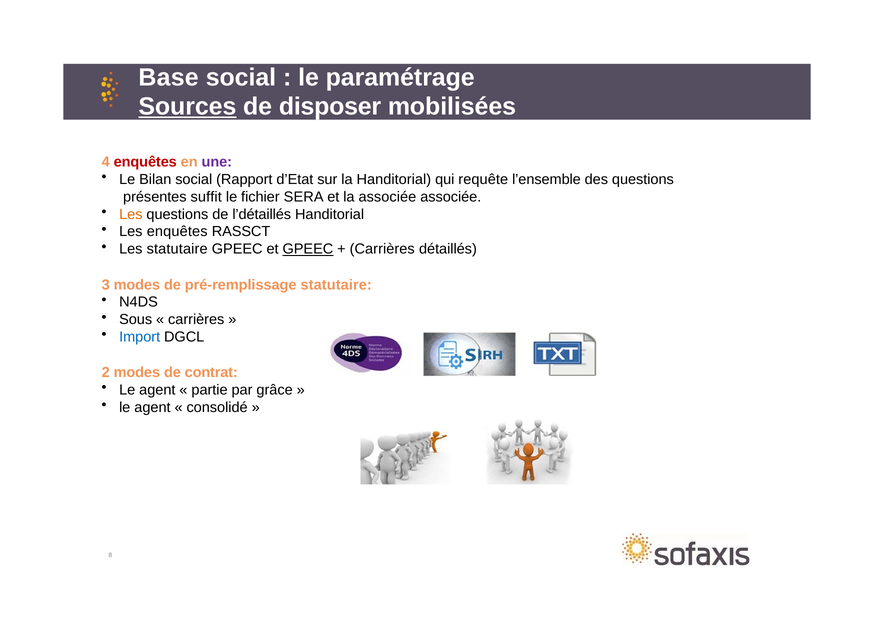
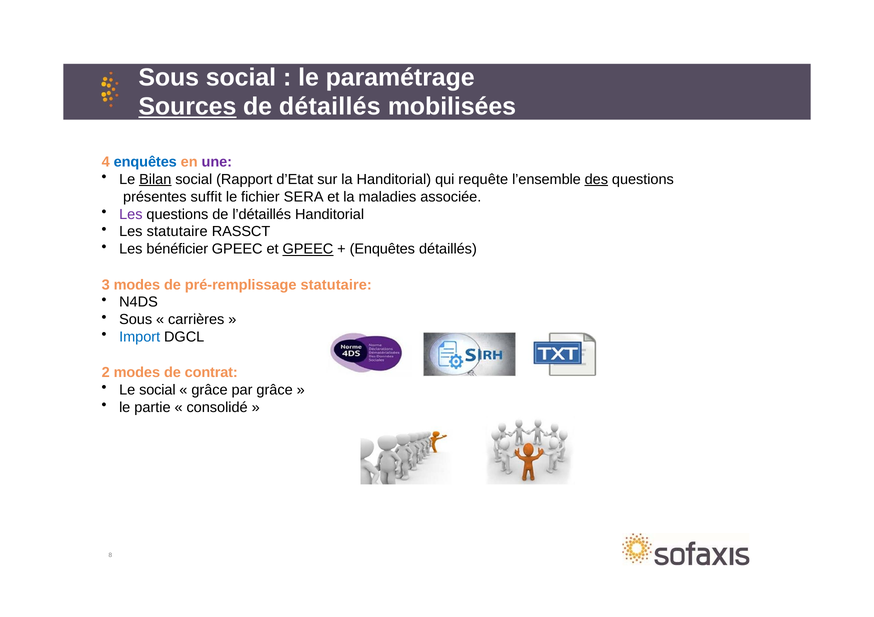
Base at (169, 78): Base -> Sous
de disposer: disposer -> détaillés
enquêtes at (145, 162) colour: red -> blue
Bilan underline: none -> present
des underline: none -> present
la associée: associée -> maladies
Les at (131, 214) colour: orange -> purple
Les enquêtes: enquêtes -> statutaire
Les statutaire: statutaire -> bénéficier
Carrières at (382, 249): Carrières -> Enquêtes
agent at (157, 390): agent -> social
partie at (210, 390): partie -> grâce
agent at (152, 408): agent -> partie
